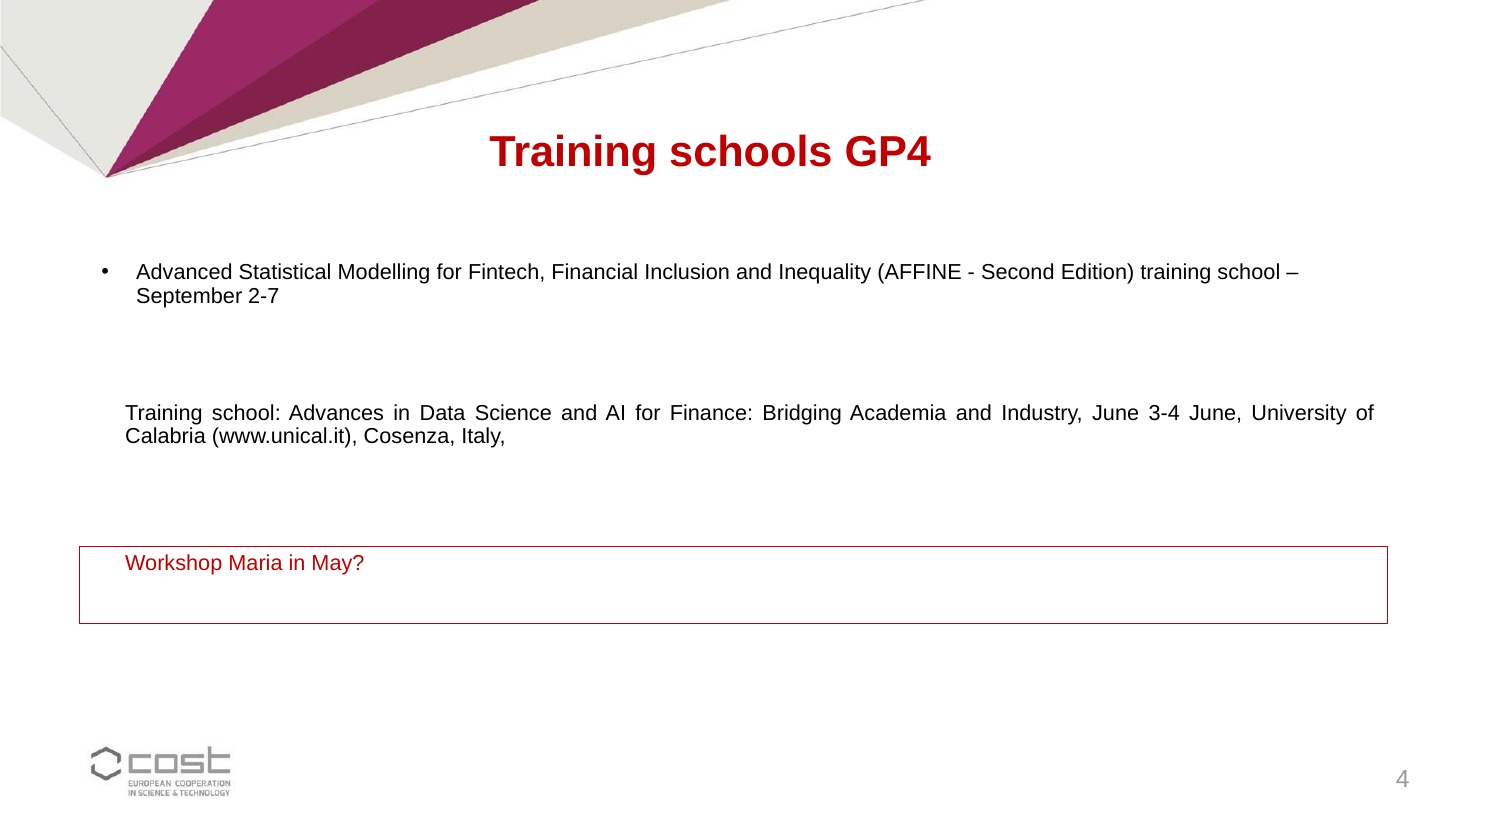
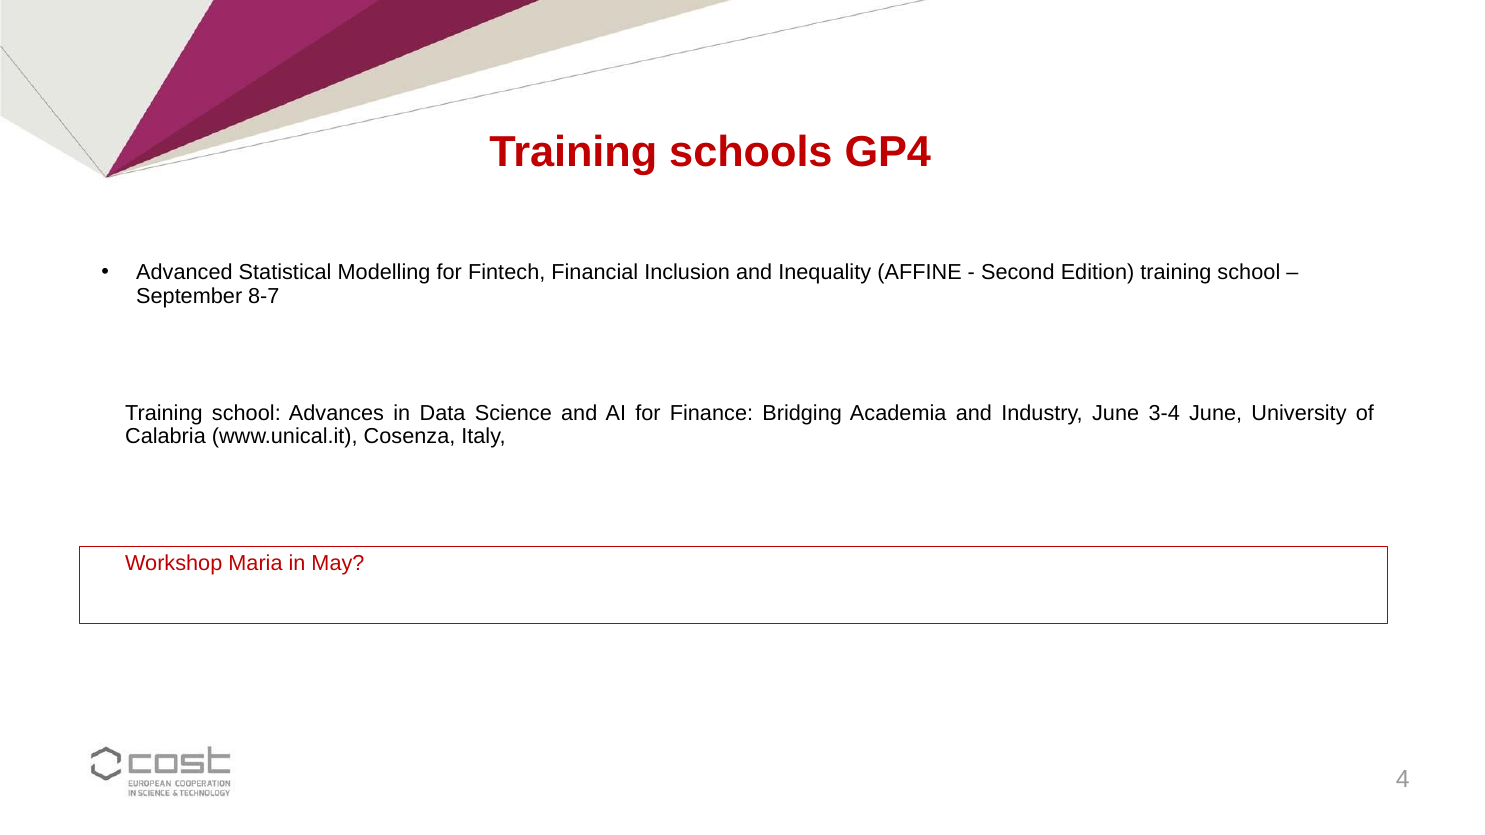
2-7: 2-7 -> 8-7
